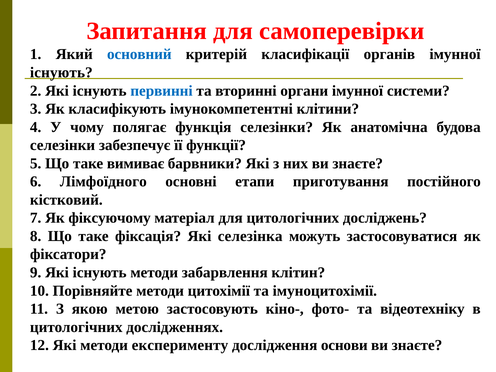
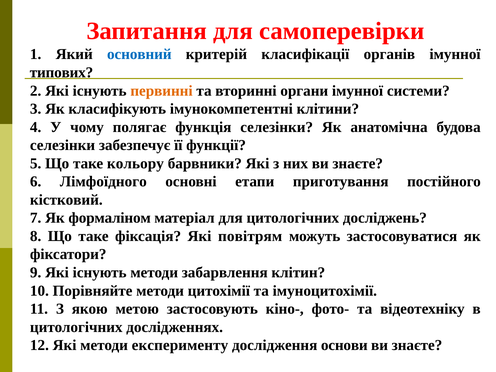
існують at (61, 73): існують -> типових
первинні colour: blue -> orange
вимиває: вимиває -> кольору
фіксуючому: фіксуючому -> формаліном
селезінка: селезінка -> повітрям
